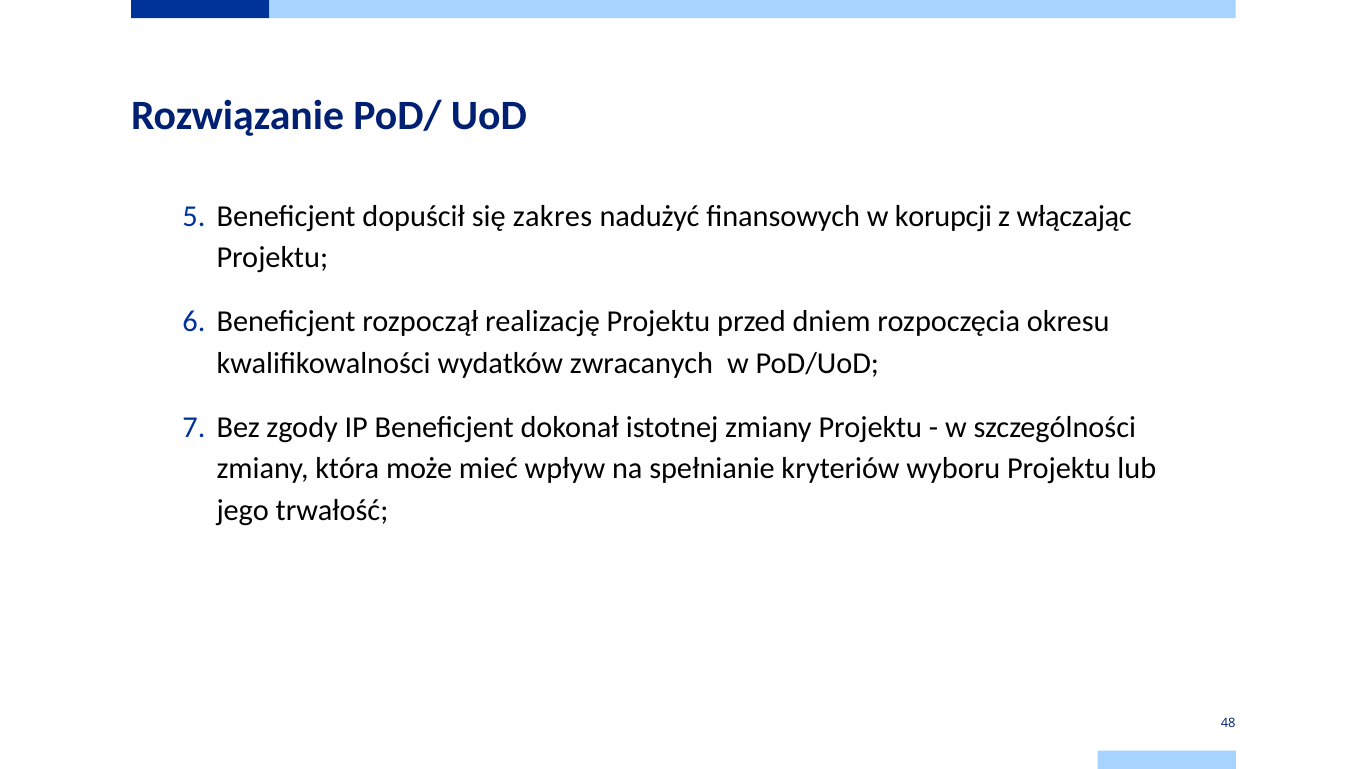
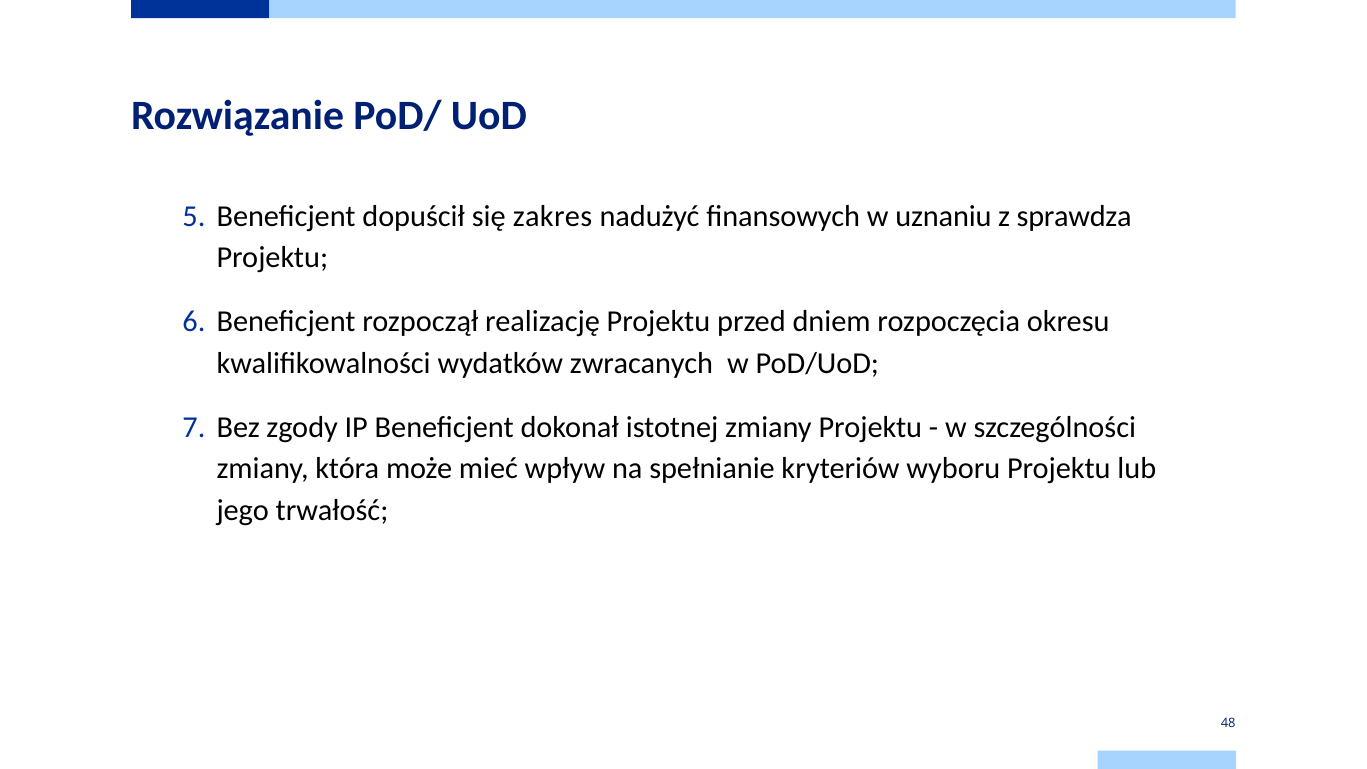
korupcji: korupcji -> uznaniu
włączając: włączając -> sprawdza
